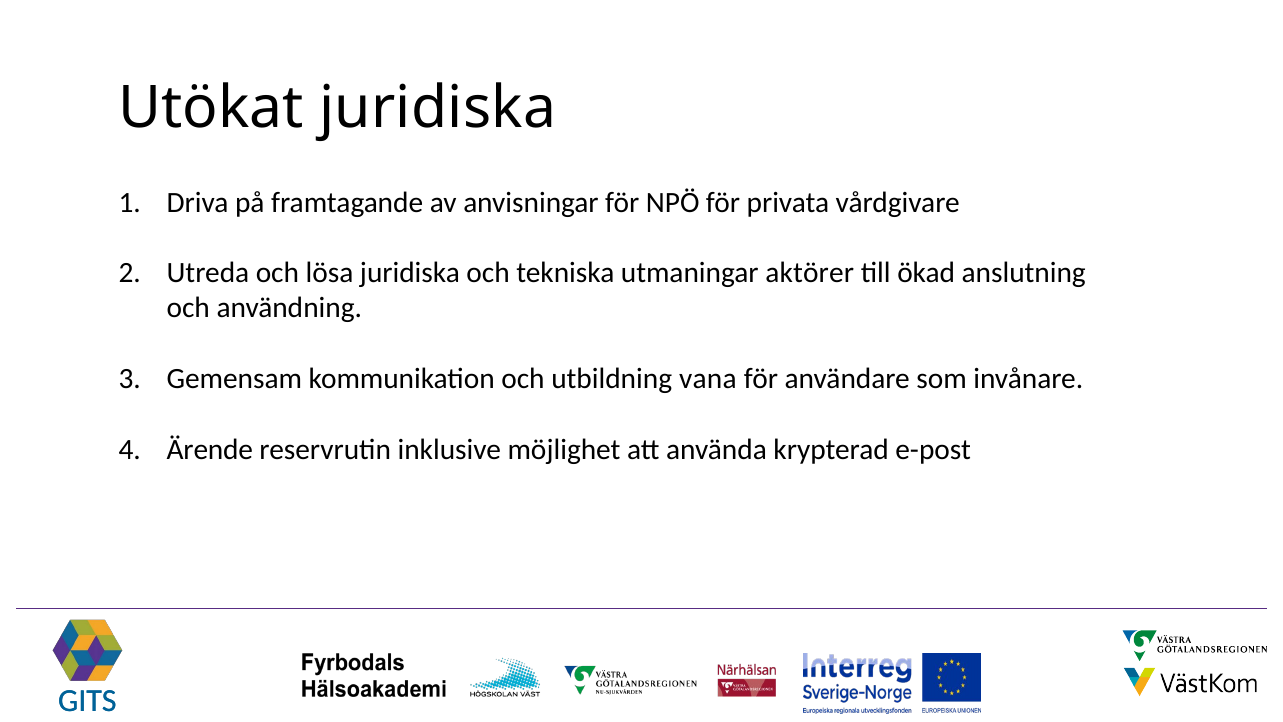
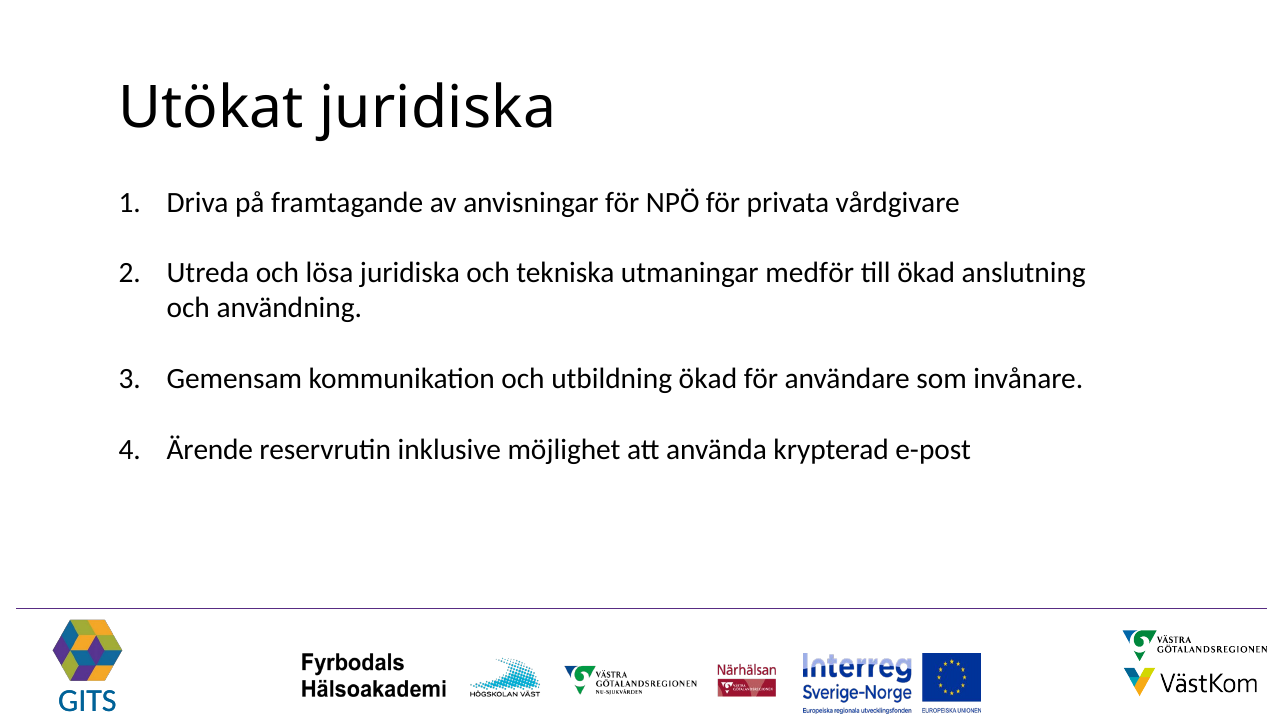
aktörer: aktörer -> medför
utbildning vana: vana -> ökad
